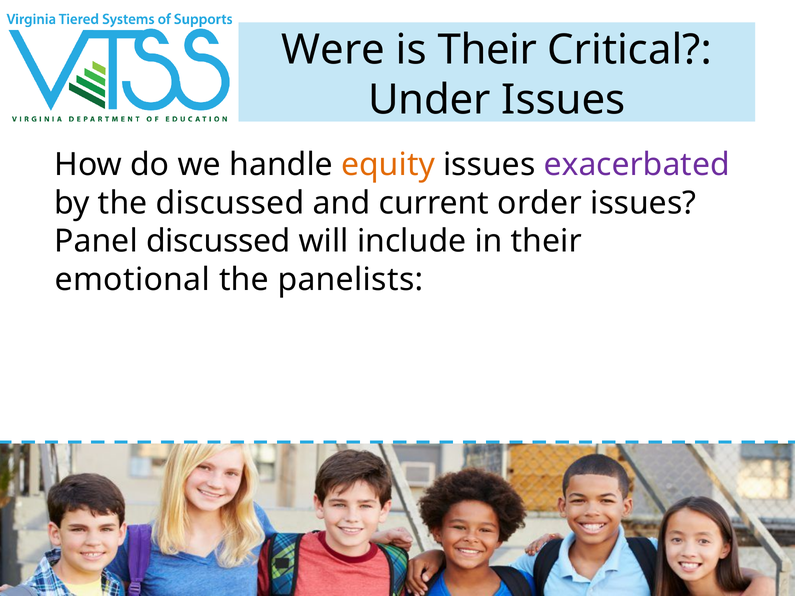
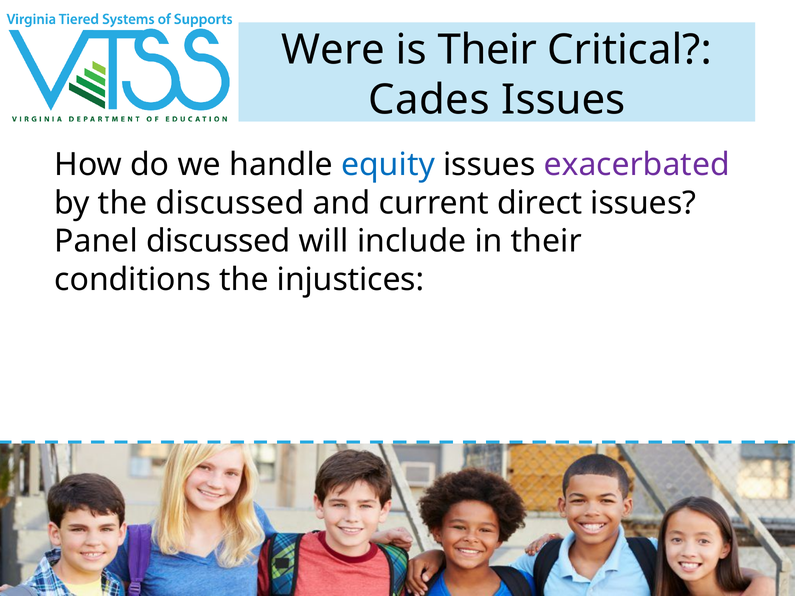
Under: Under -> Cades
equity colour: orange -> blue
order: order -> direct
emotional: emotional -> conditions
panelists: panelists -> injustices
